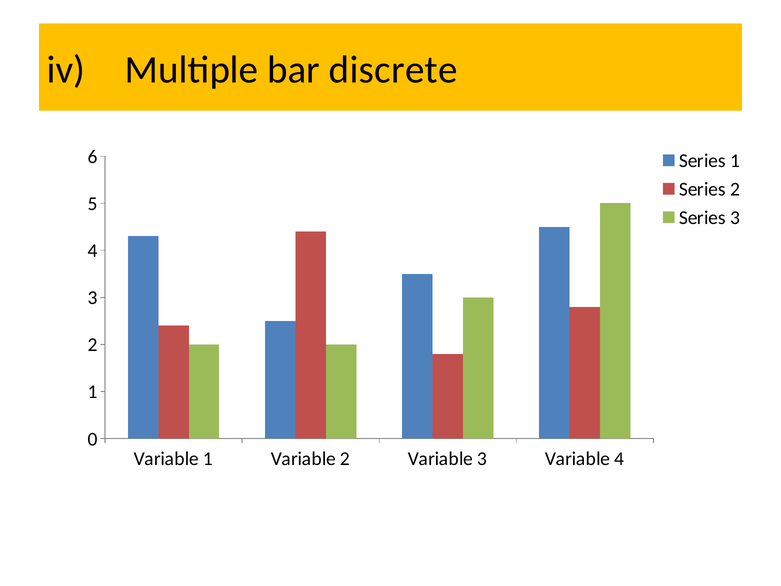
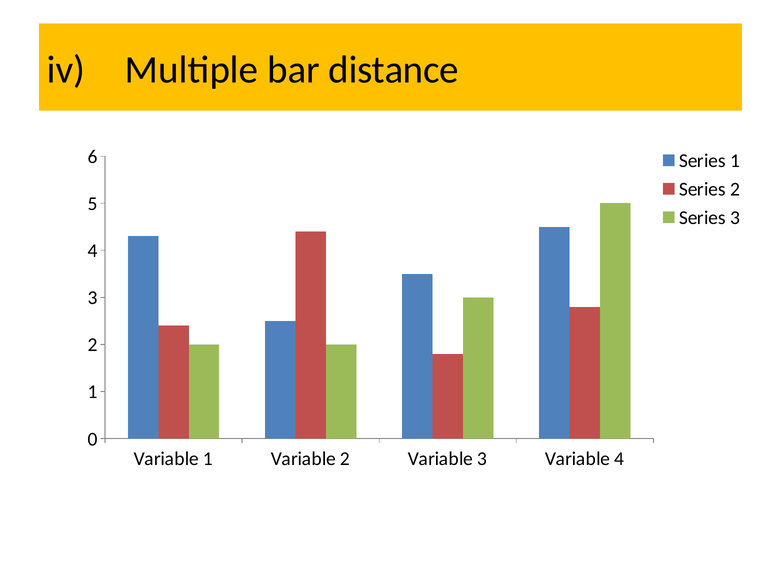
discrete: discrete -> distance
